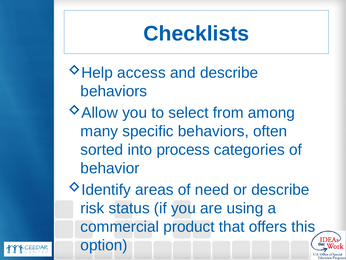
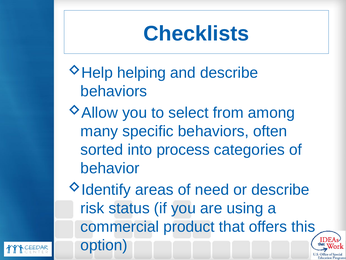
access: access -> helping
